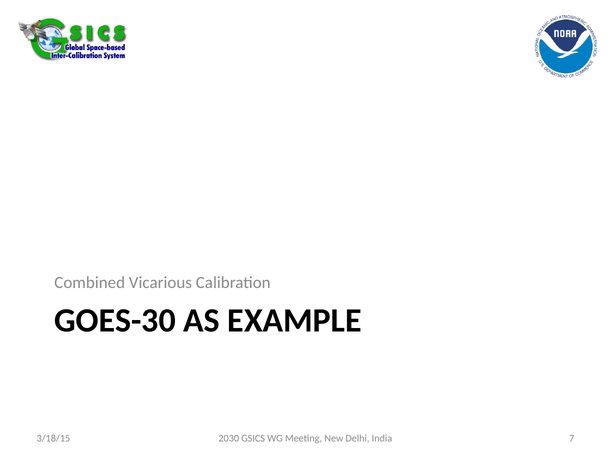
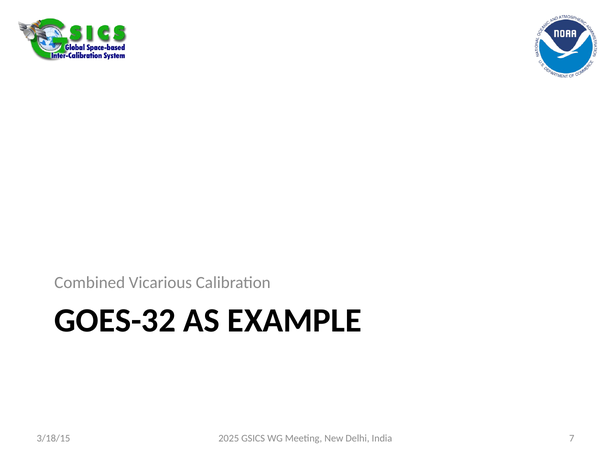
GOES-30: GOES-30 -> GOES-32
2030: 2030 -> 2025
